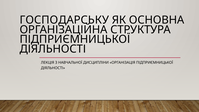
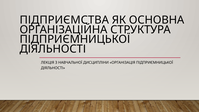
ГОСПОДАРСЬКУ: ГОСПОДАРСЬКУ -> ПІДПРИЄМСТВА
